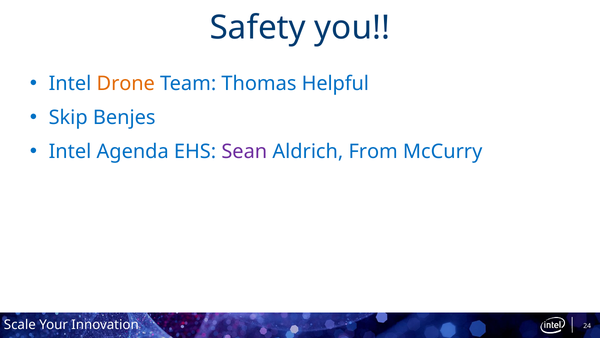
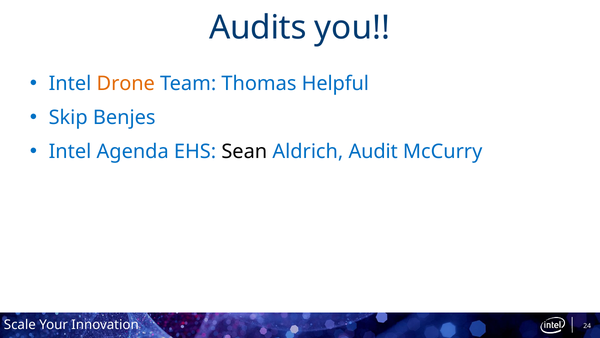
Safety: Safety -> Audits
Sean colour: purple -> black
From: From -> Audit
